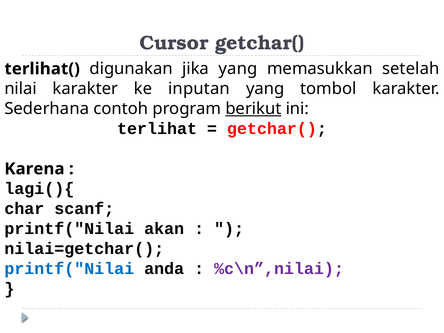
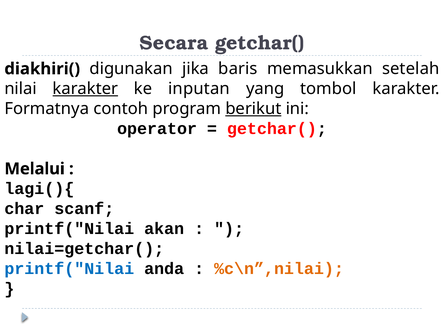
Cursor: Cursor -> Secara
terlihat(: terlihat( -> diakhiri(
jika yang: yang -> baris
karakter at (85, 89) underline: none -> present
Sederhana: Sederhana -> Formatnya
terlihat: terlihat -> operator
Karena: Karena -> Melalui
%c\n”,nilai colour: purple -> orange
